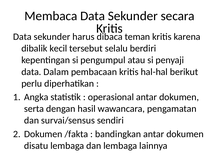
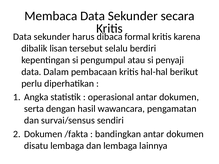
teman: teman -> formal
kecil: kecil -> lisan
